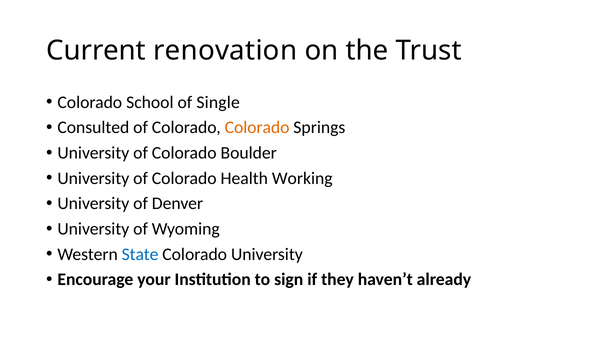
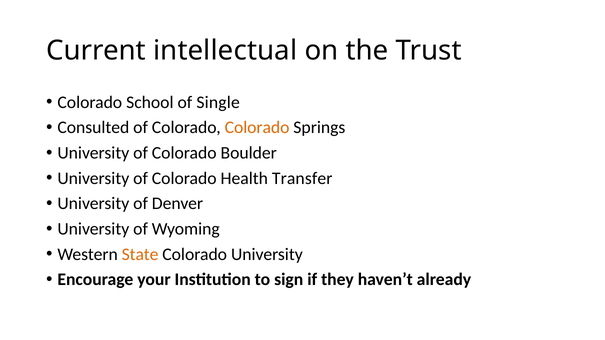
renovation: renovation -> intellectual
Working: Working -> Transfer
State colour: blue -> orange
